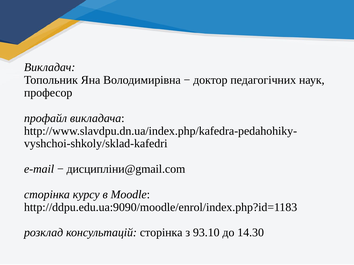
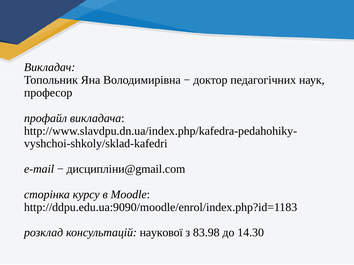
консультацій сторінка: сторінка -> наукової
93.10: 93.10 -> 83.98
